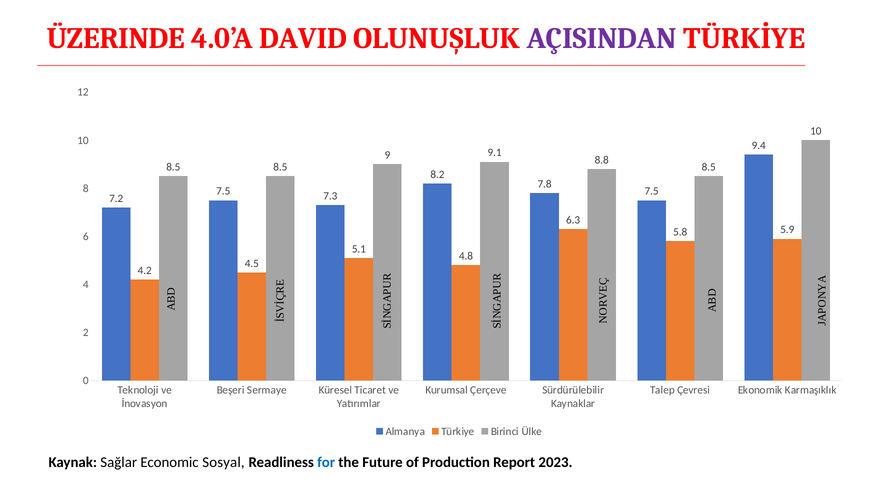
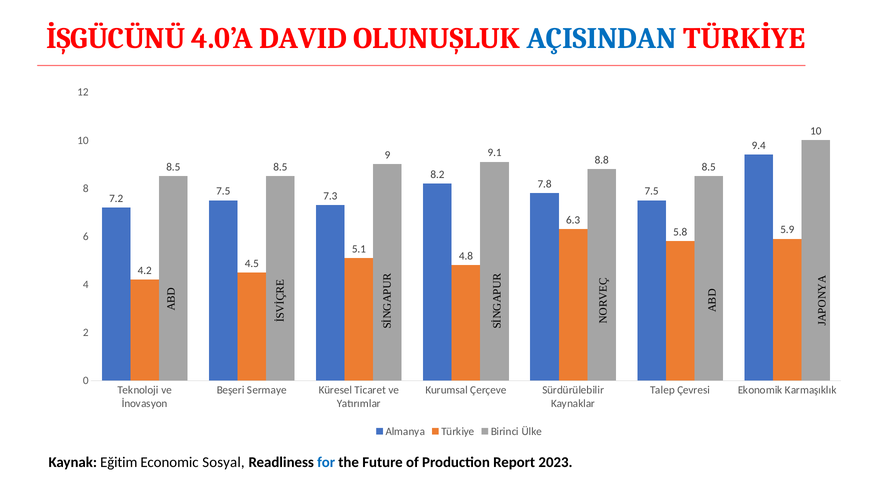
ÜZERINDE: ÜZERINDE -> İŞGÜCÜNÜ
AÇISINDAN colour: purple -> blue
Sağlar: Sağlar -> Eğitim
